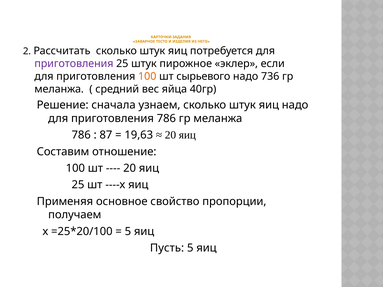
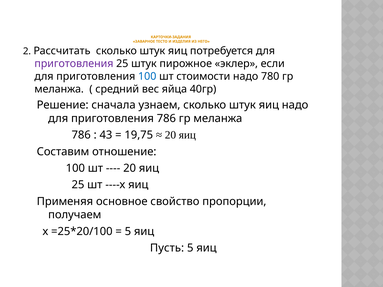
100 at (147, 76) colour: orange -> blue
сырьевого: сырьевого -> стоимости
736: 736 -> 780
87: 87 -> 43
19,63: 19,63 -> 19,75
